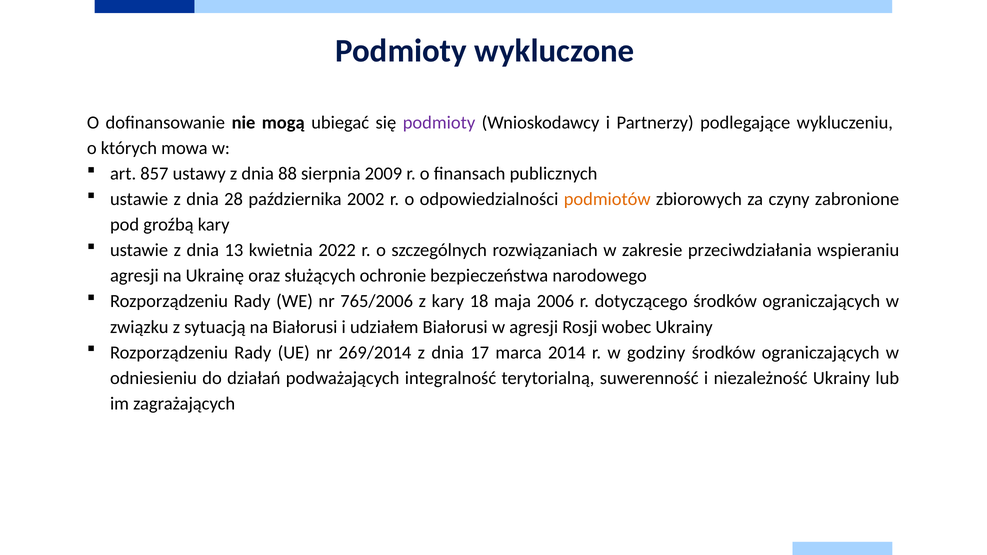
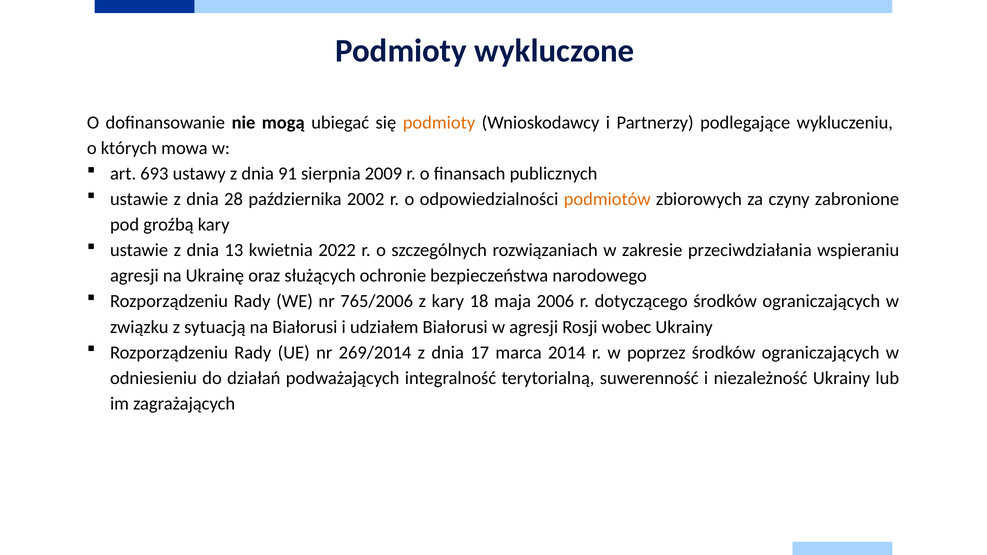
podmioty at (439, 123) colour: purple -> orange
857: 857 -> 693
88: 88 -> 91
godziny: godziny -> poprzez
